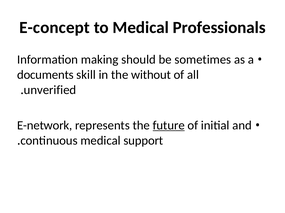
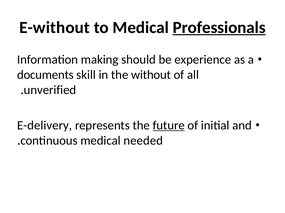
E-concept: E-concept -> E-without
Professionals underline: none -> present
sometimes: sometimes -> experience
E-network: E-network -> E-delivery
support: support -> needed
